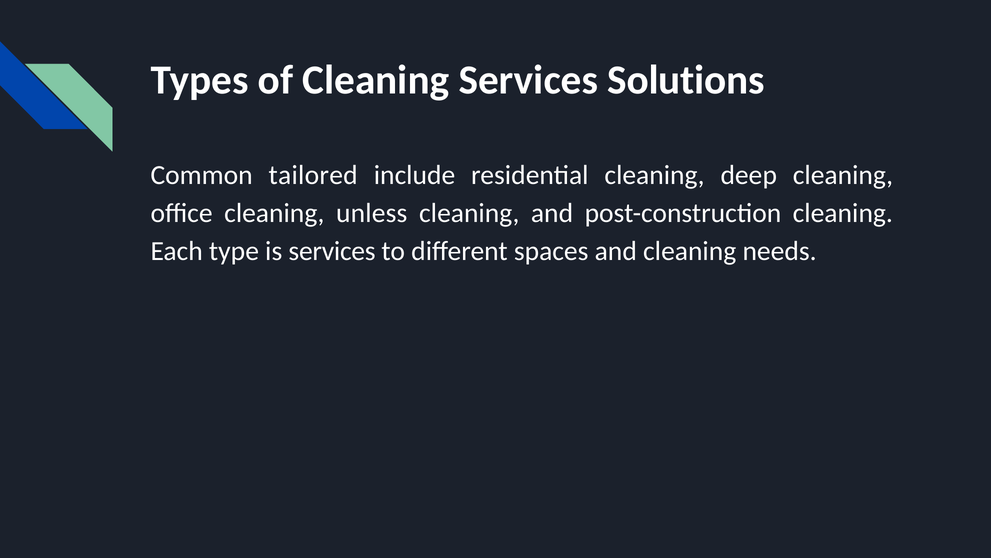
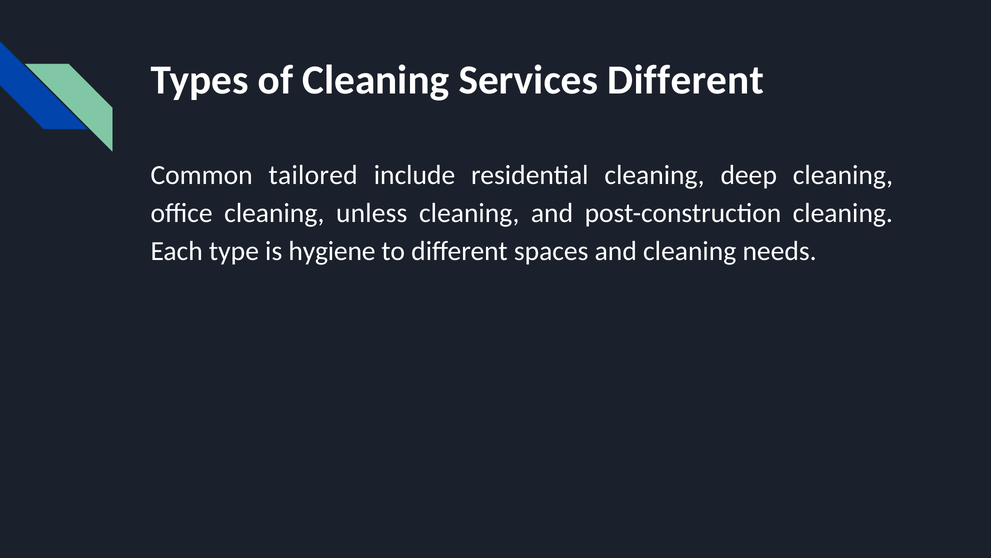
Services Solutions: Solutions -> Different
is services: services -> hygiene
